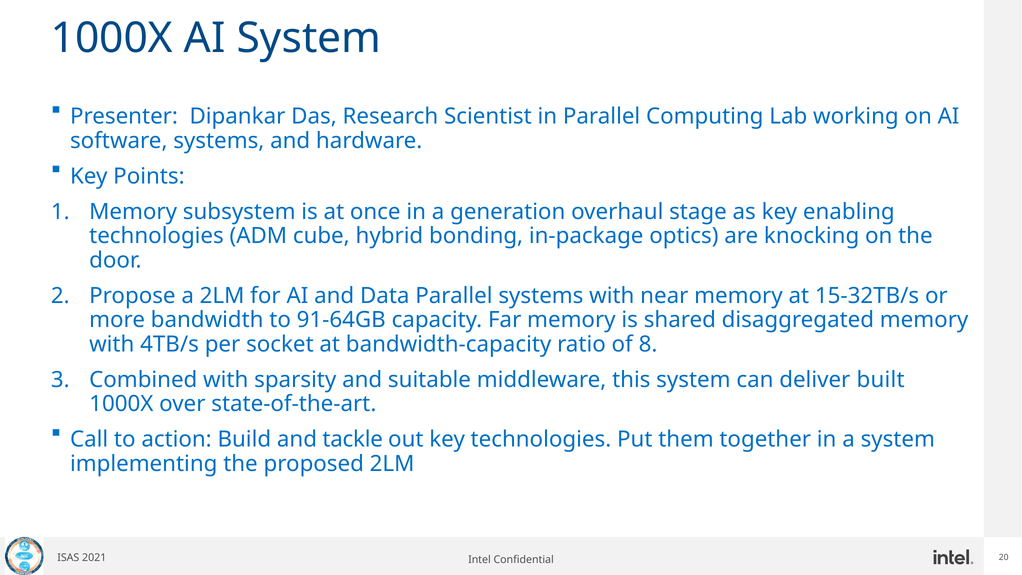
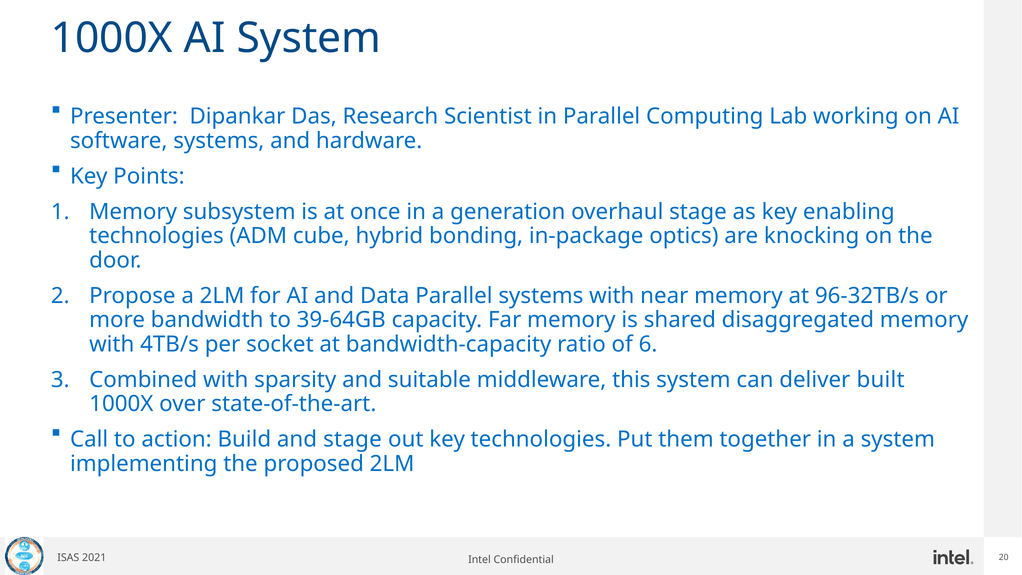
15-32TB/s: 15-32TB/s -> 96-32TB/s
91-64GB: 91-64GB -> 39-64GB
8: 8 -> 6
and tackle: tackle -> stage
